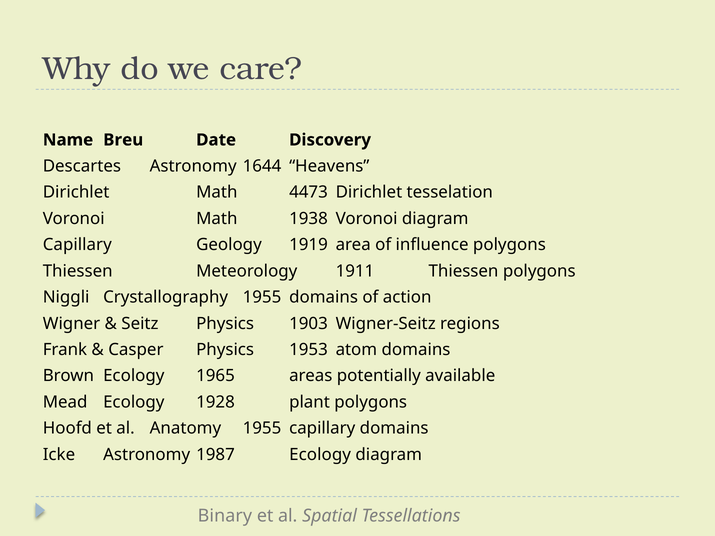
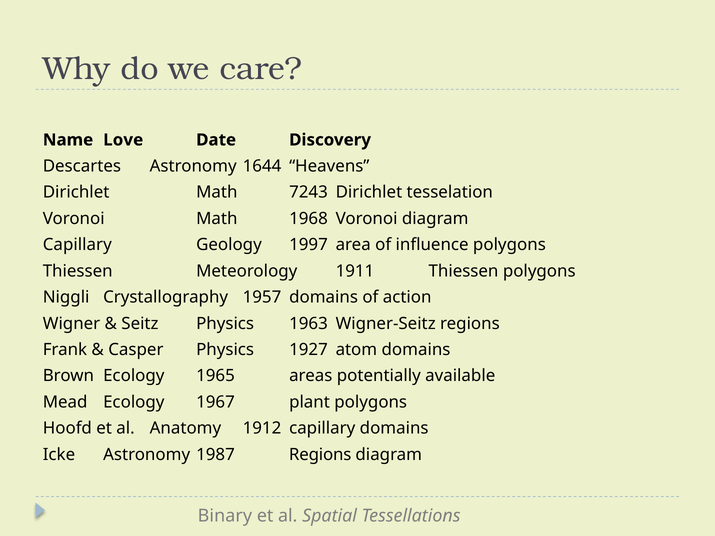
Breu: Breu -> Love
4473: 4473 -> 7243
1938: 1938 -> 1968
1919: 1919 -> 1997
Crystallography 1955: 1955 -> 1957
1903: 1903 -> 1963
1953: 1953 -> 1927
1928: 1928 -> 1967
Anatomy 1955: 1955 -> 1912
1987 Ecology: Ecology -> Regions
